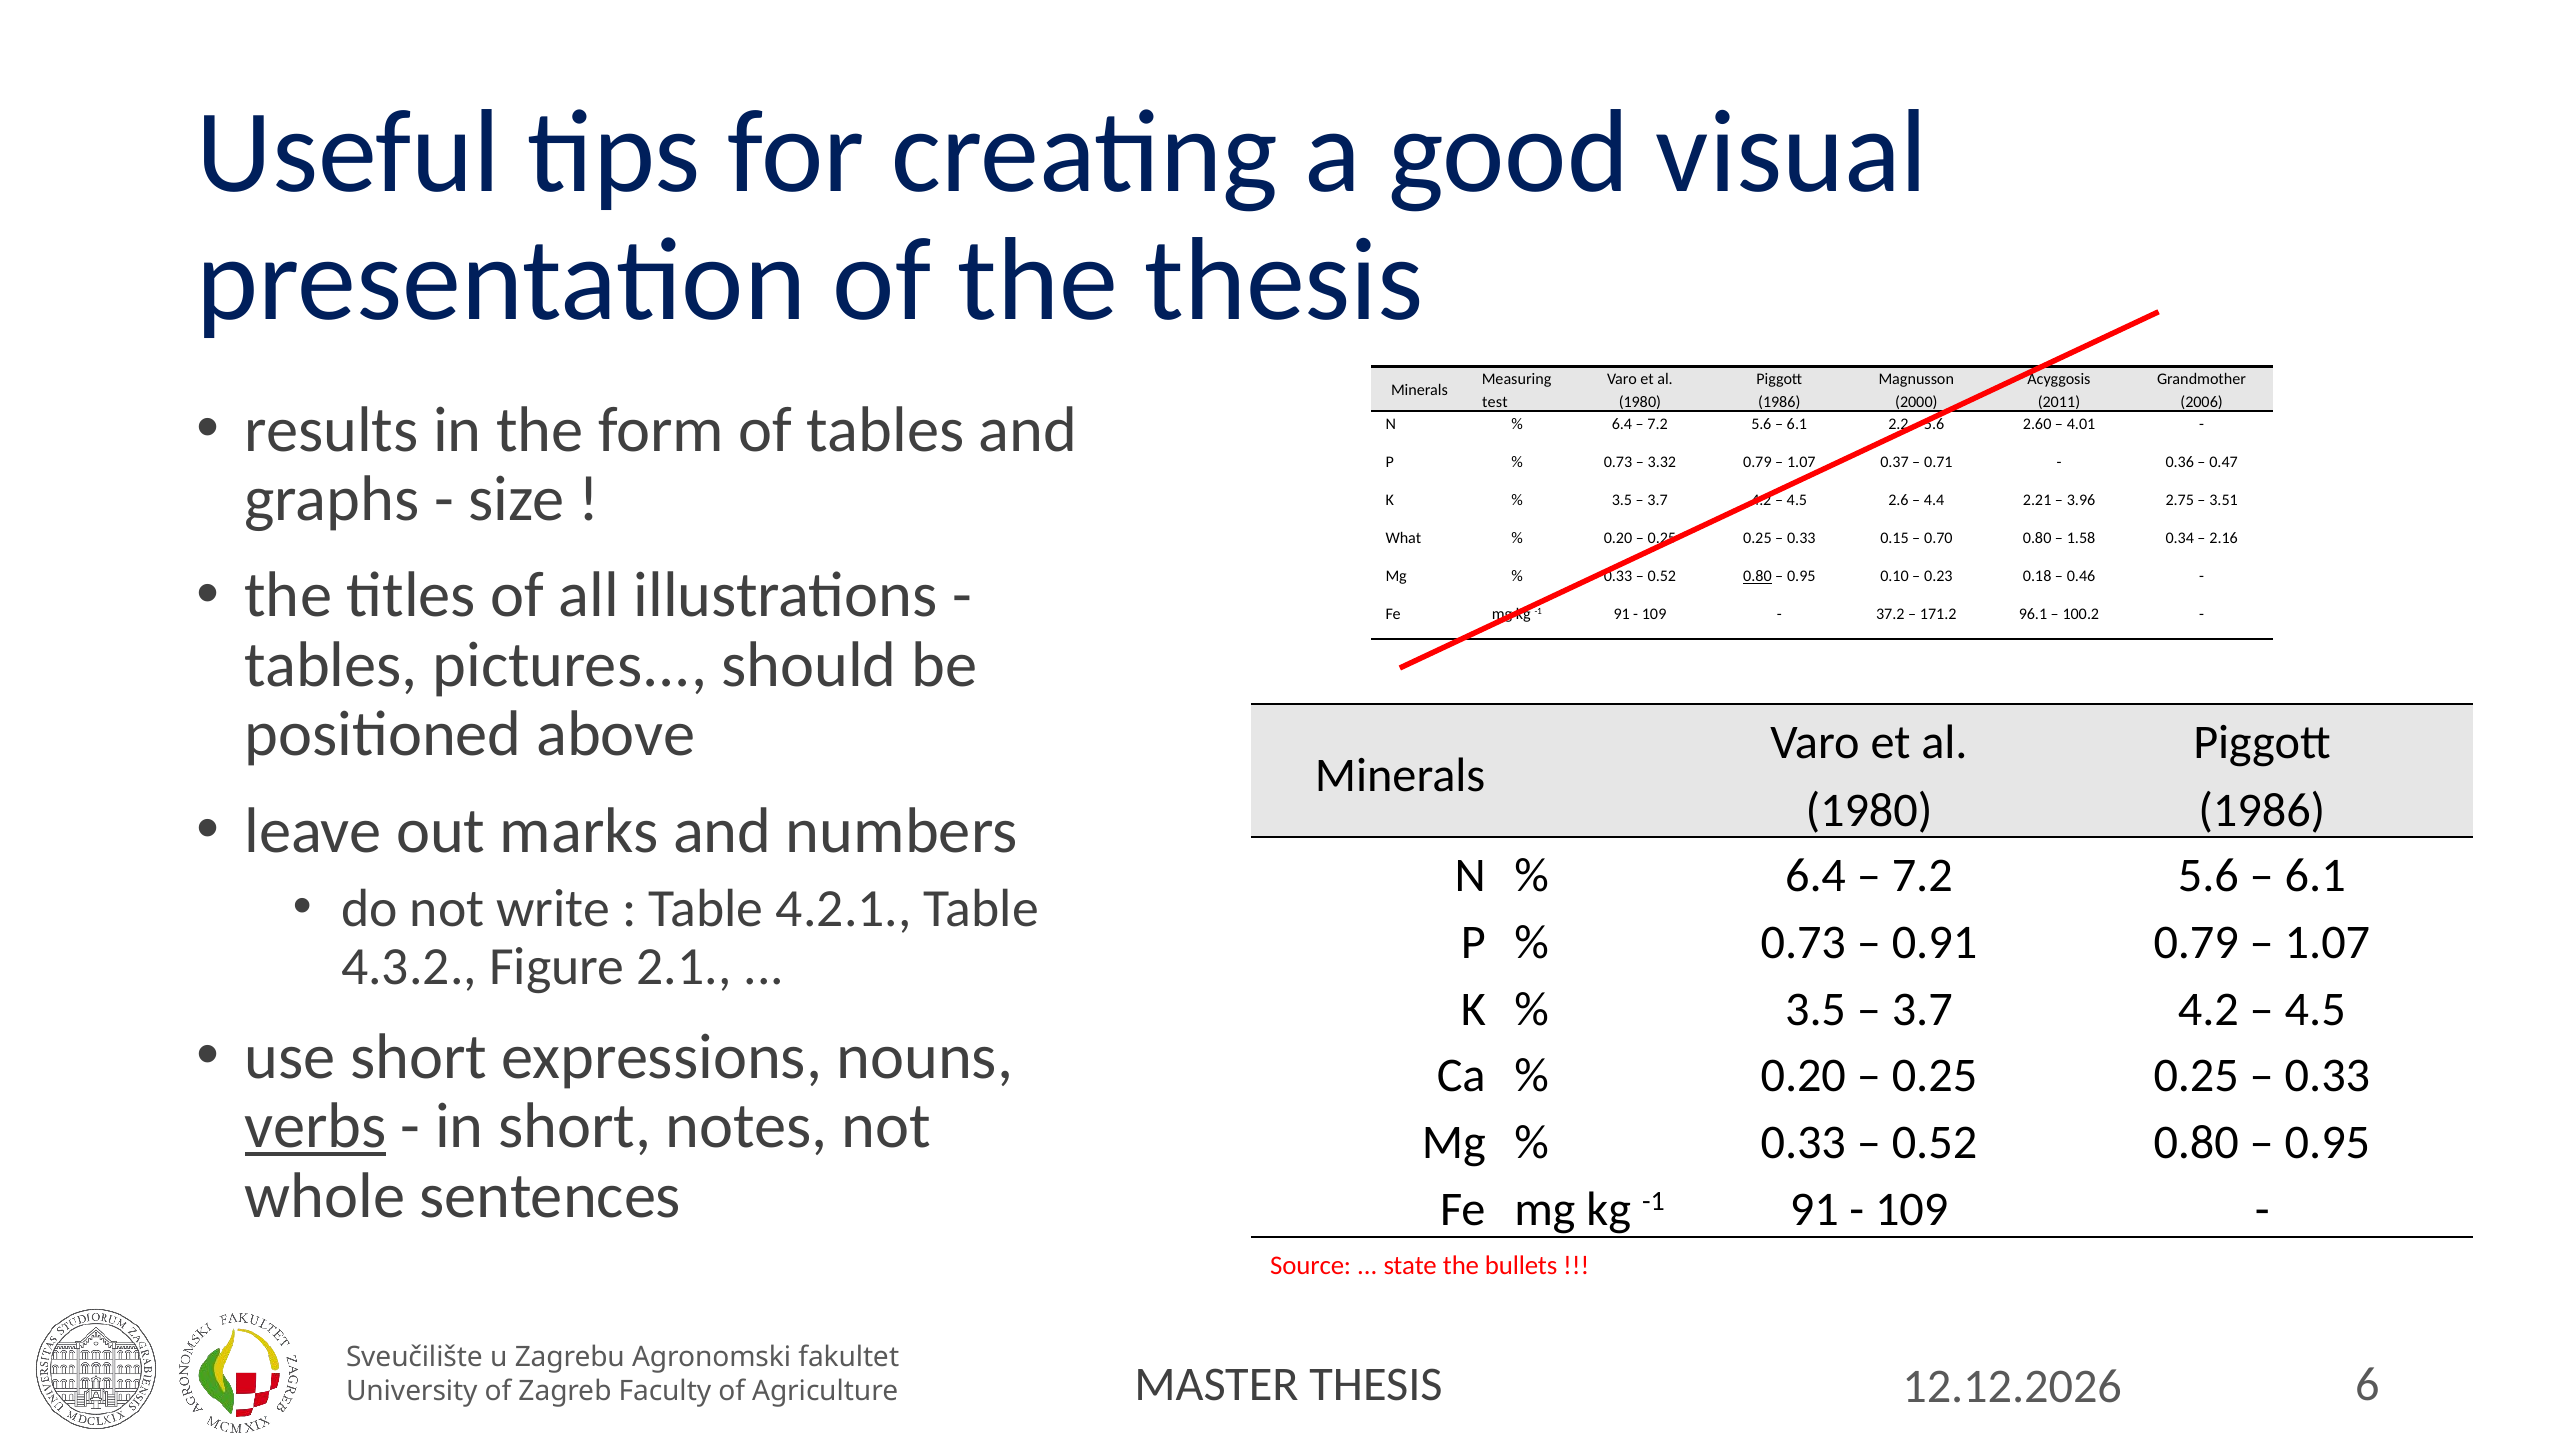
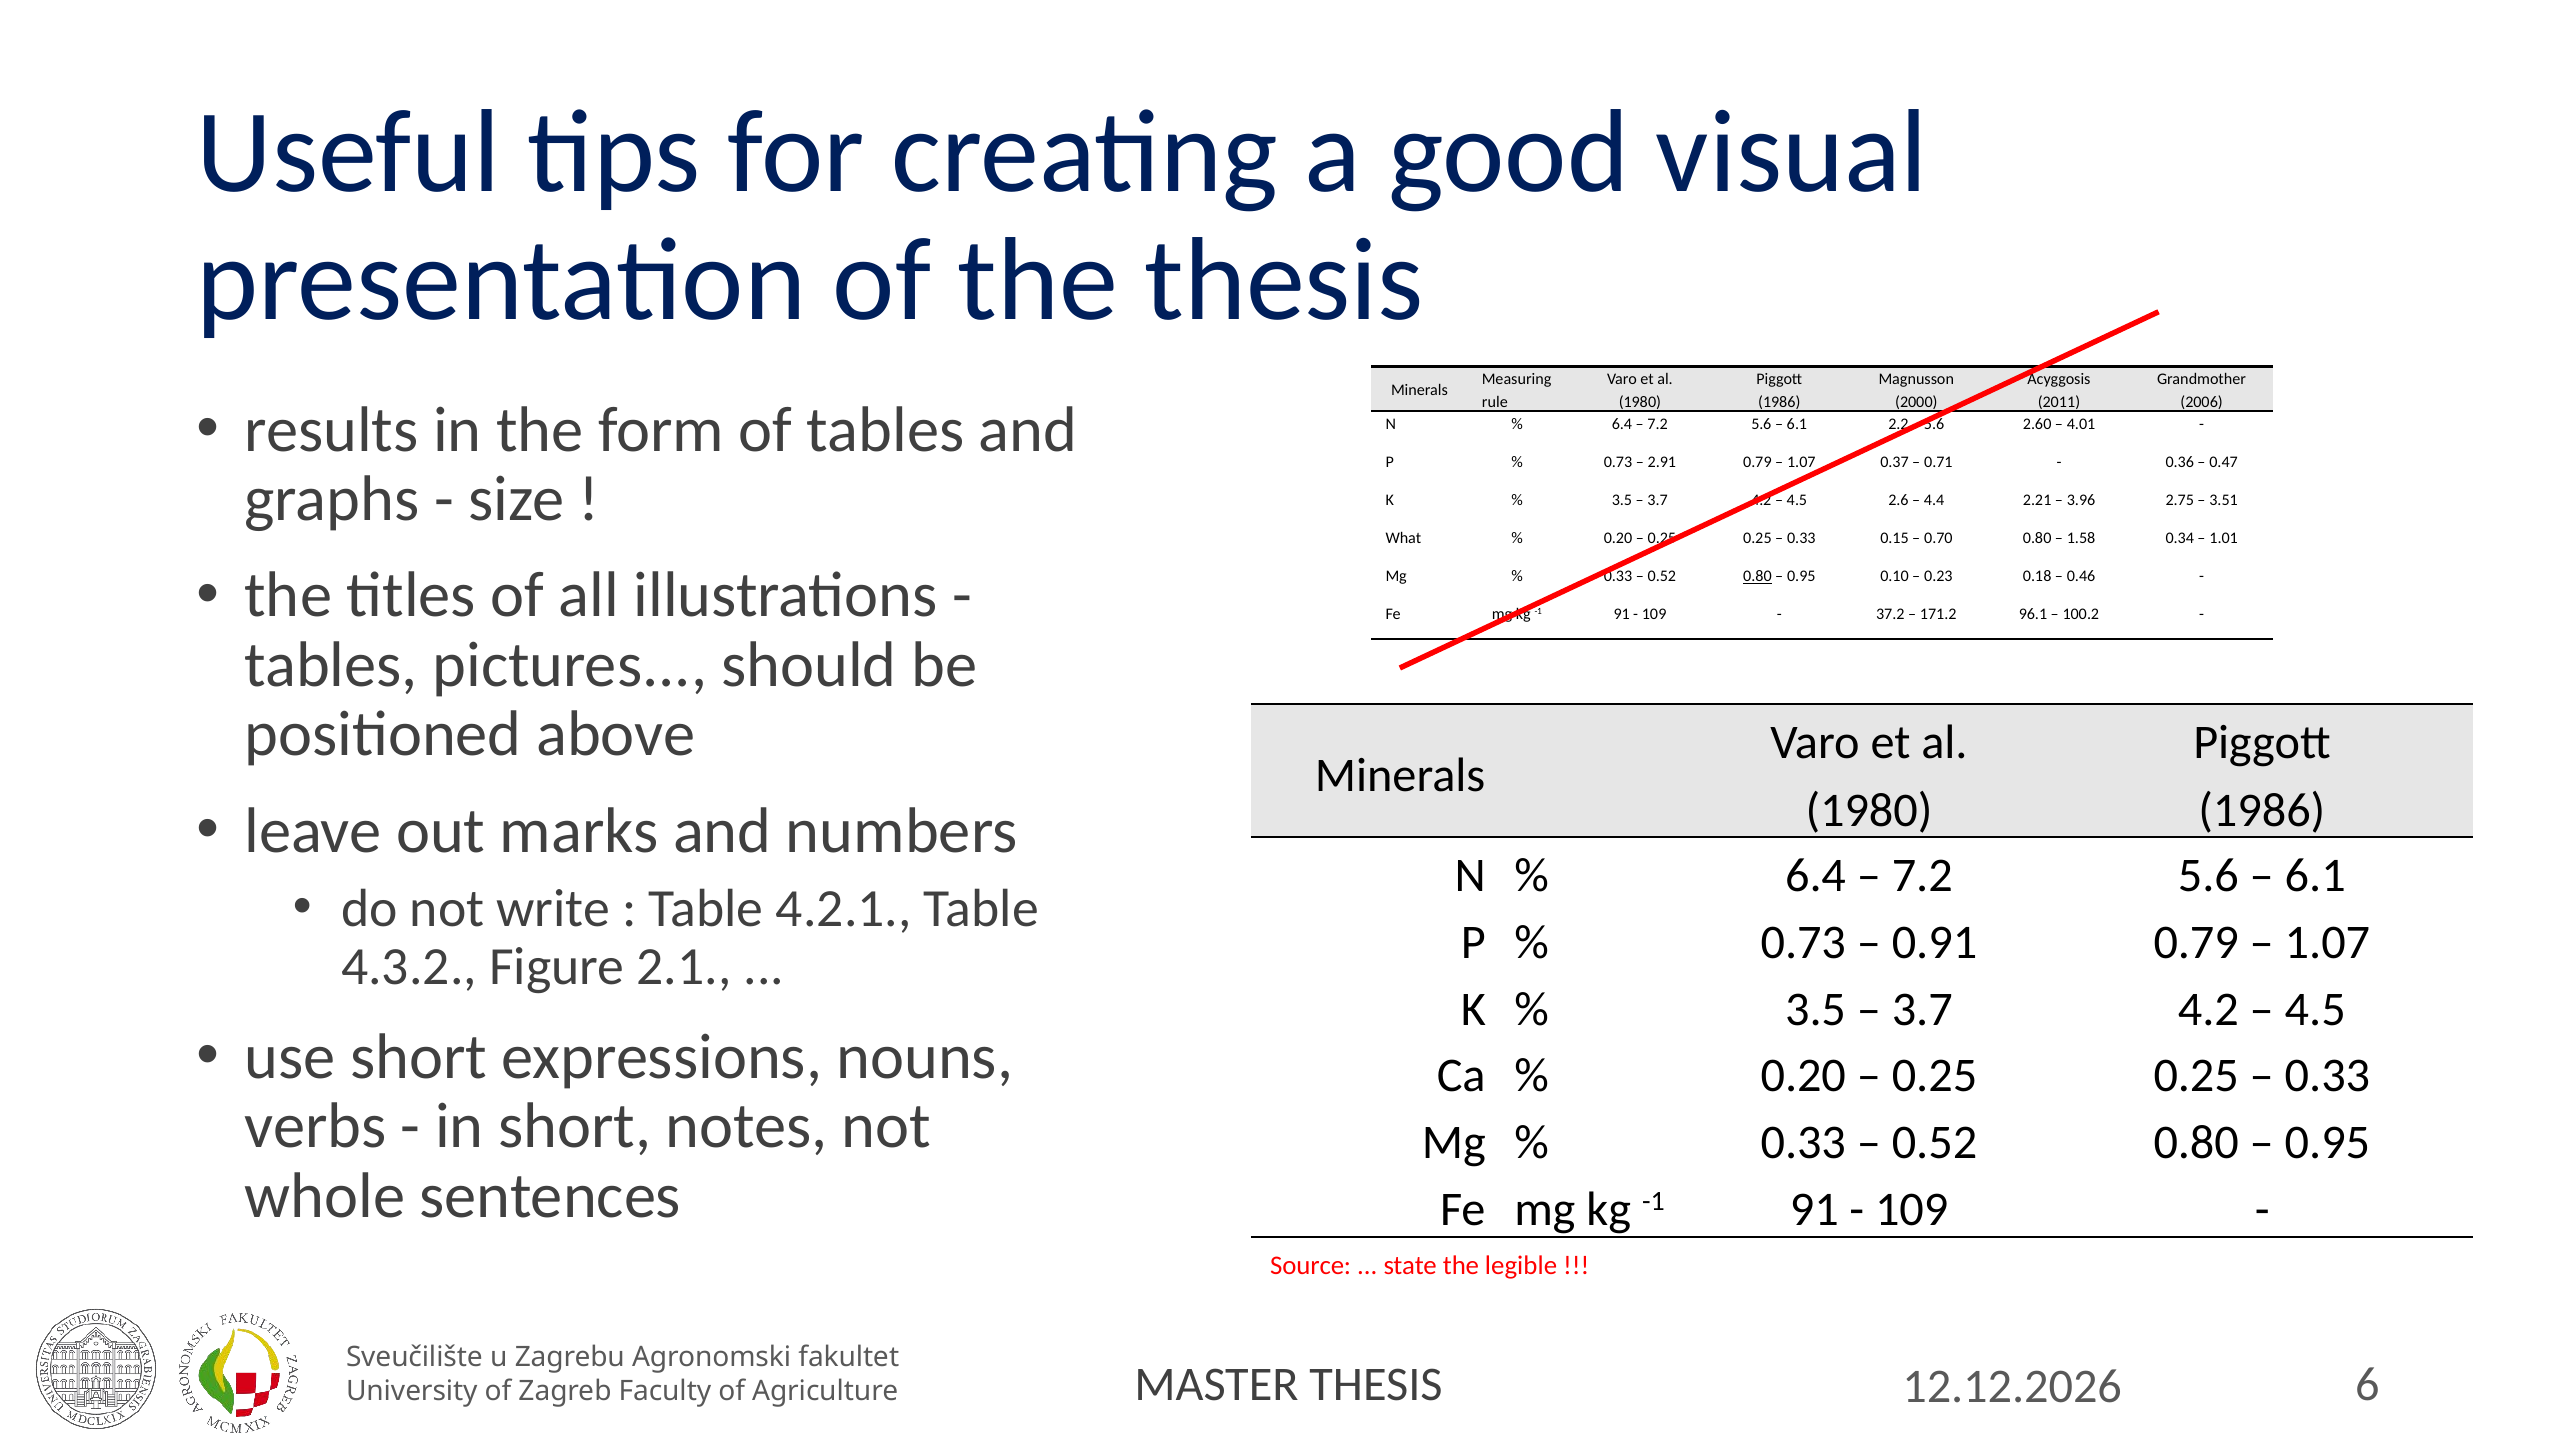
test: test -> rule
3.32: 3.32 -> 2.91
2.16: 2.16 -> 1.01
verbs underline: present -> none
bullets: bullets -> legible
